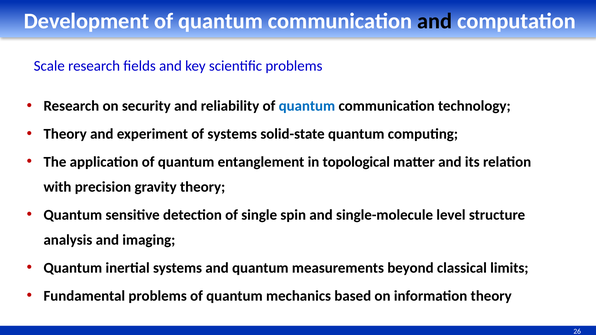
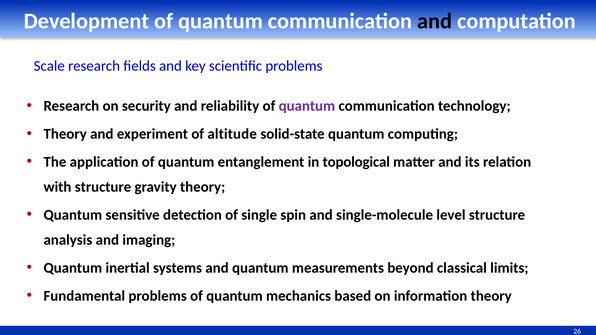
quantum at (307, 106) colour: blue -> purple
of systems: systems -> altitude
with precision: precision -> structure
